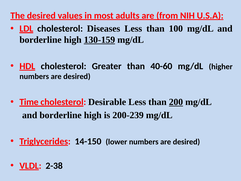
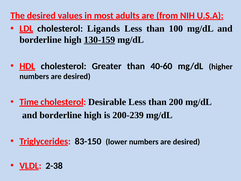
Diseases: Diseases -> Ligands
200 underline: present -> none
14-150: 14-150 -> 83-150
